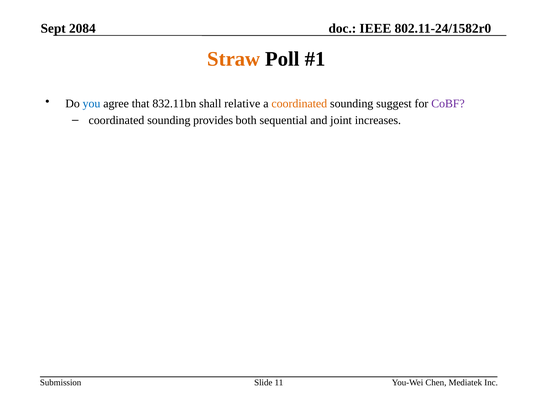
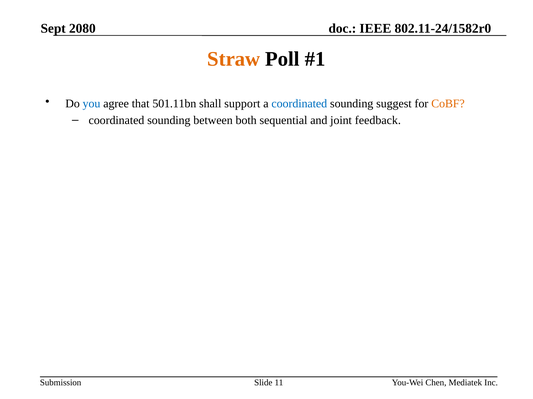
2084: 2084 -> 2080
832.11bn: 832.11bn -> 501.11bn
relative: relative -> support
coordinated at (299, 104) colour: orange -> blue
CoBF colour: purple -> orange
provides: provides -> between
increases: increases -> feedback
